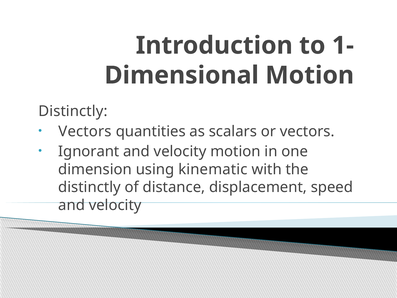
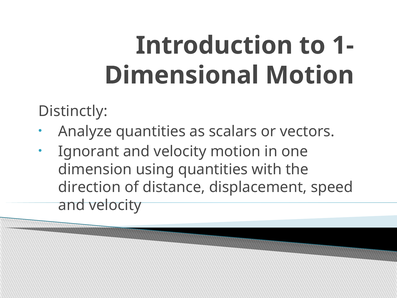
Vectors at (85, 131): Vectors -> Analyze
using kinematic: kinematic -> quantities
distinctly at (89, 187): distinctly -> direction
